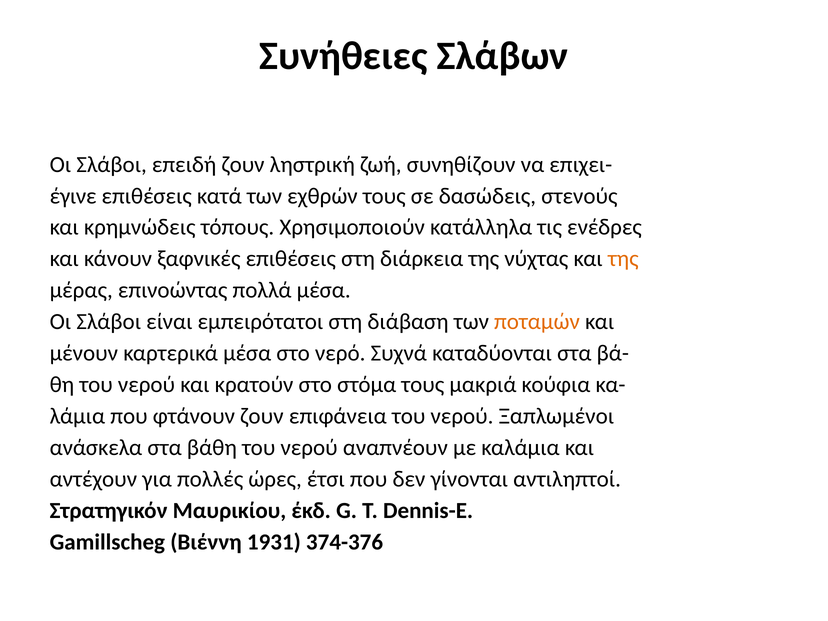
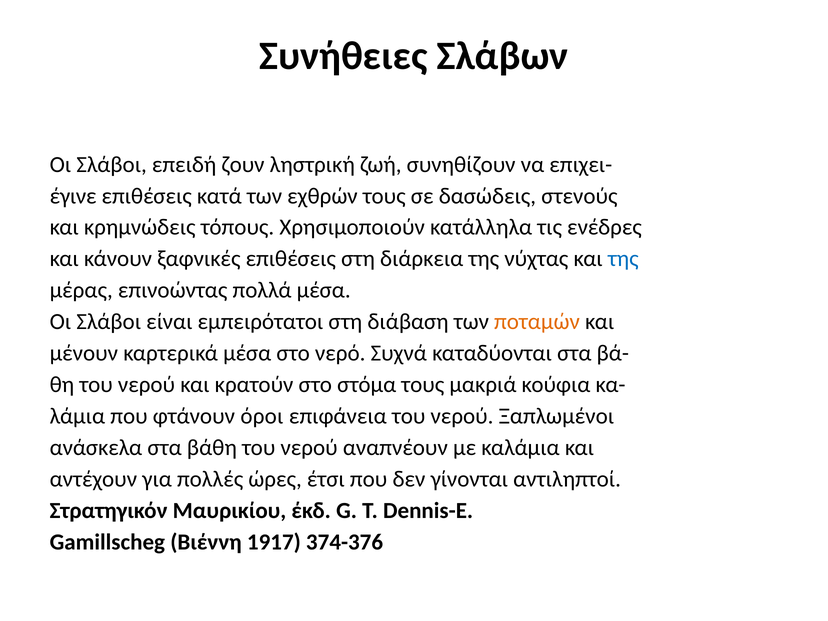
της at (623, 259) colour: orange -> blue
φτάνουν ζουν: ζουν -> όροι
1931: 1931 -> 1917
